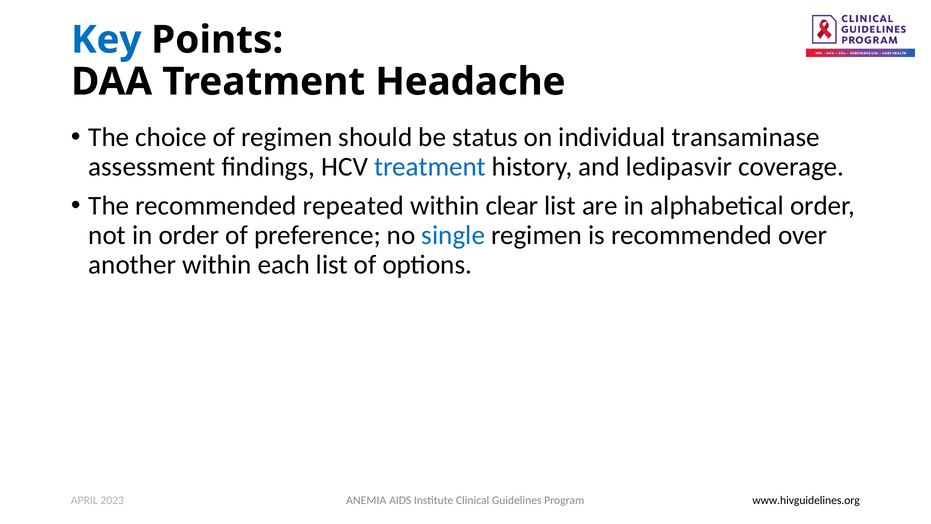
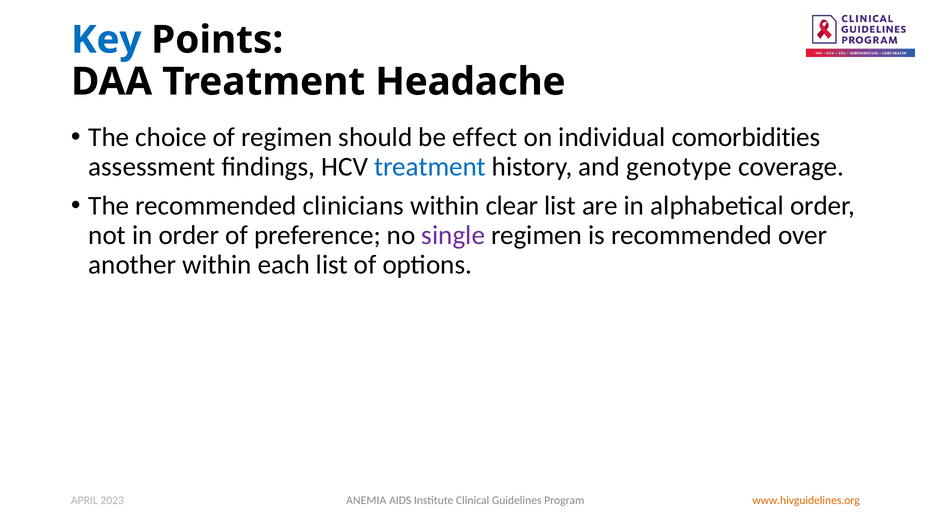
status: status -> effect
transaminase: transaminase -> comorbidities
ledipasvir: ledipasvir -> genotype
repeated: repeated -> clinicians
single colour: blue -> purple
www.hivguidelines.org colour: black -> orange
